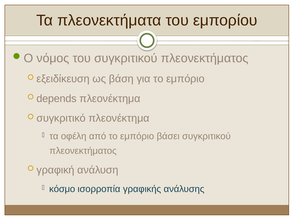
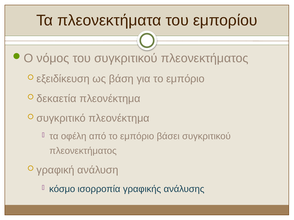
depends: depends -> δεκαετία
